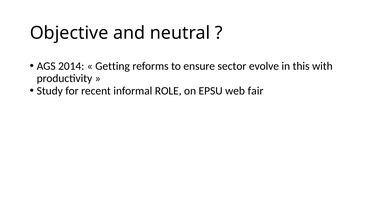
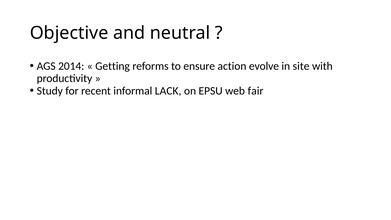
sector: sector -> action
this: this -> site
ROLE: ROLE -> LACK
